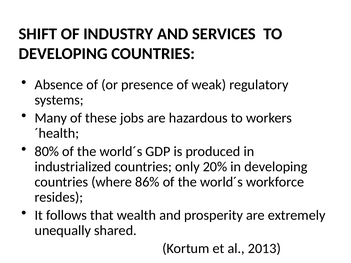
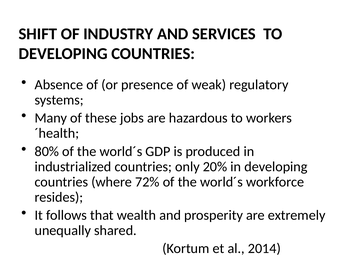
86%: 86% -> 72%
2013: 2013 -> 2014
